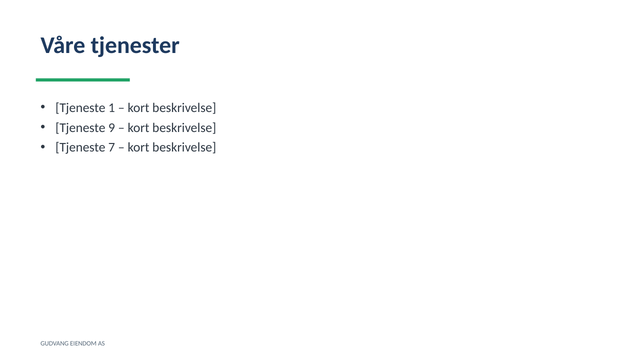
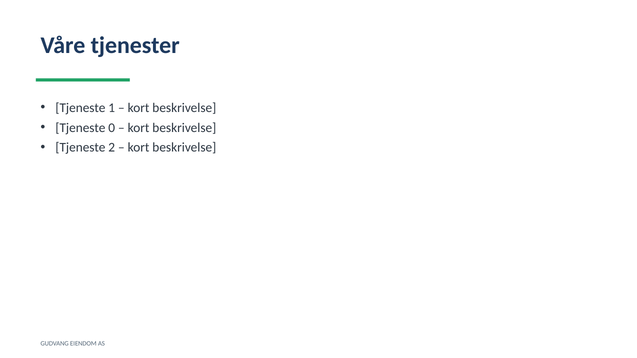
9: 9 -> 0
7: 7 -> 2
